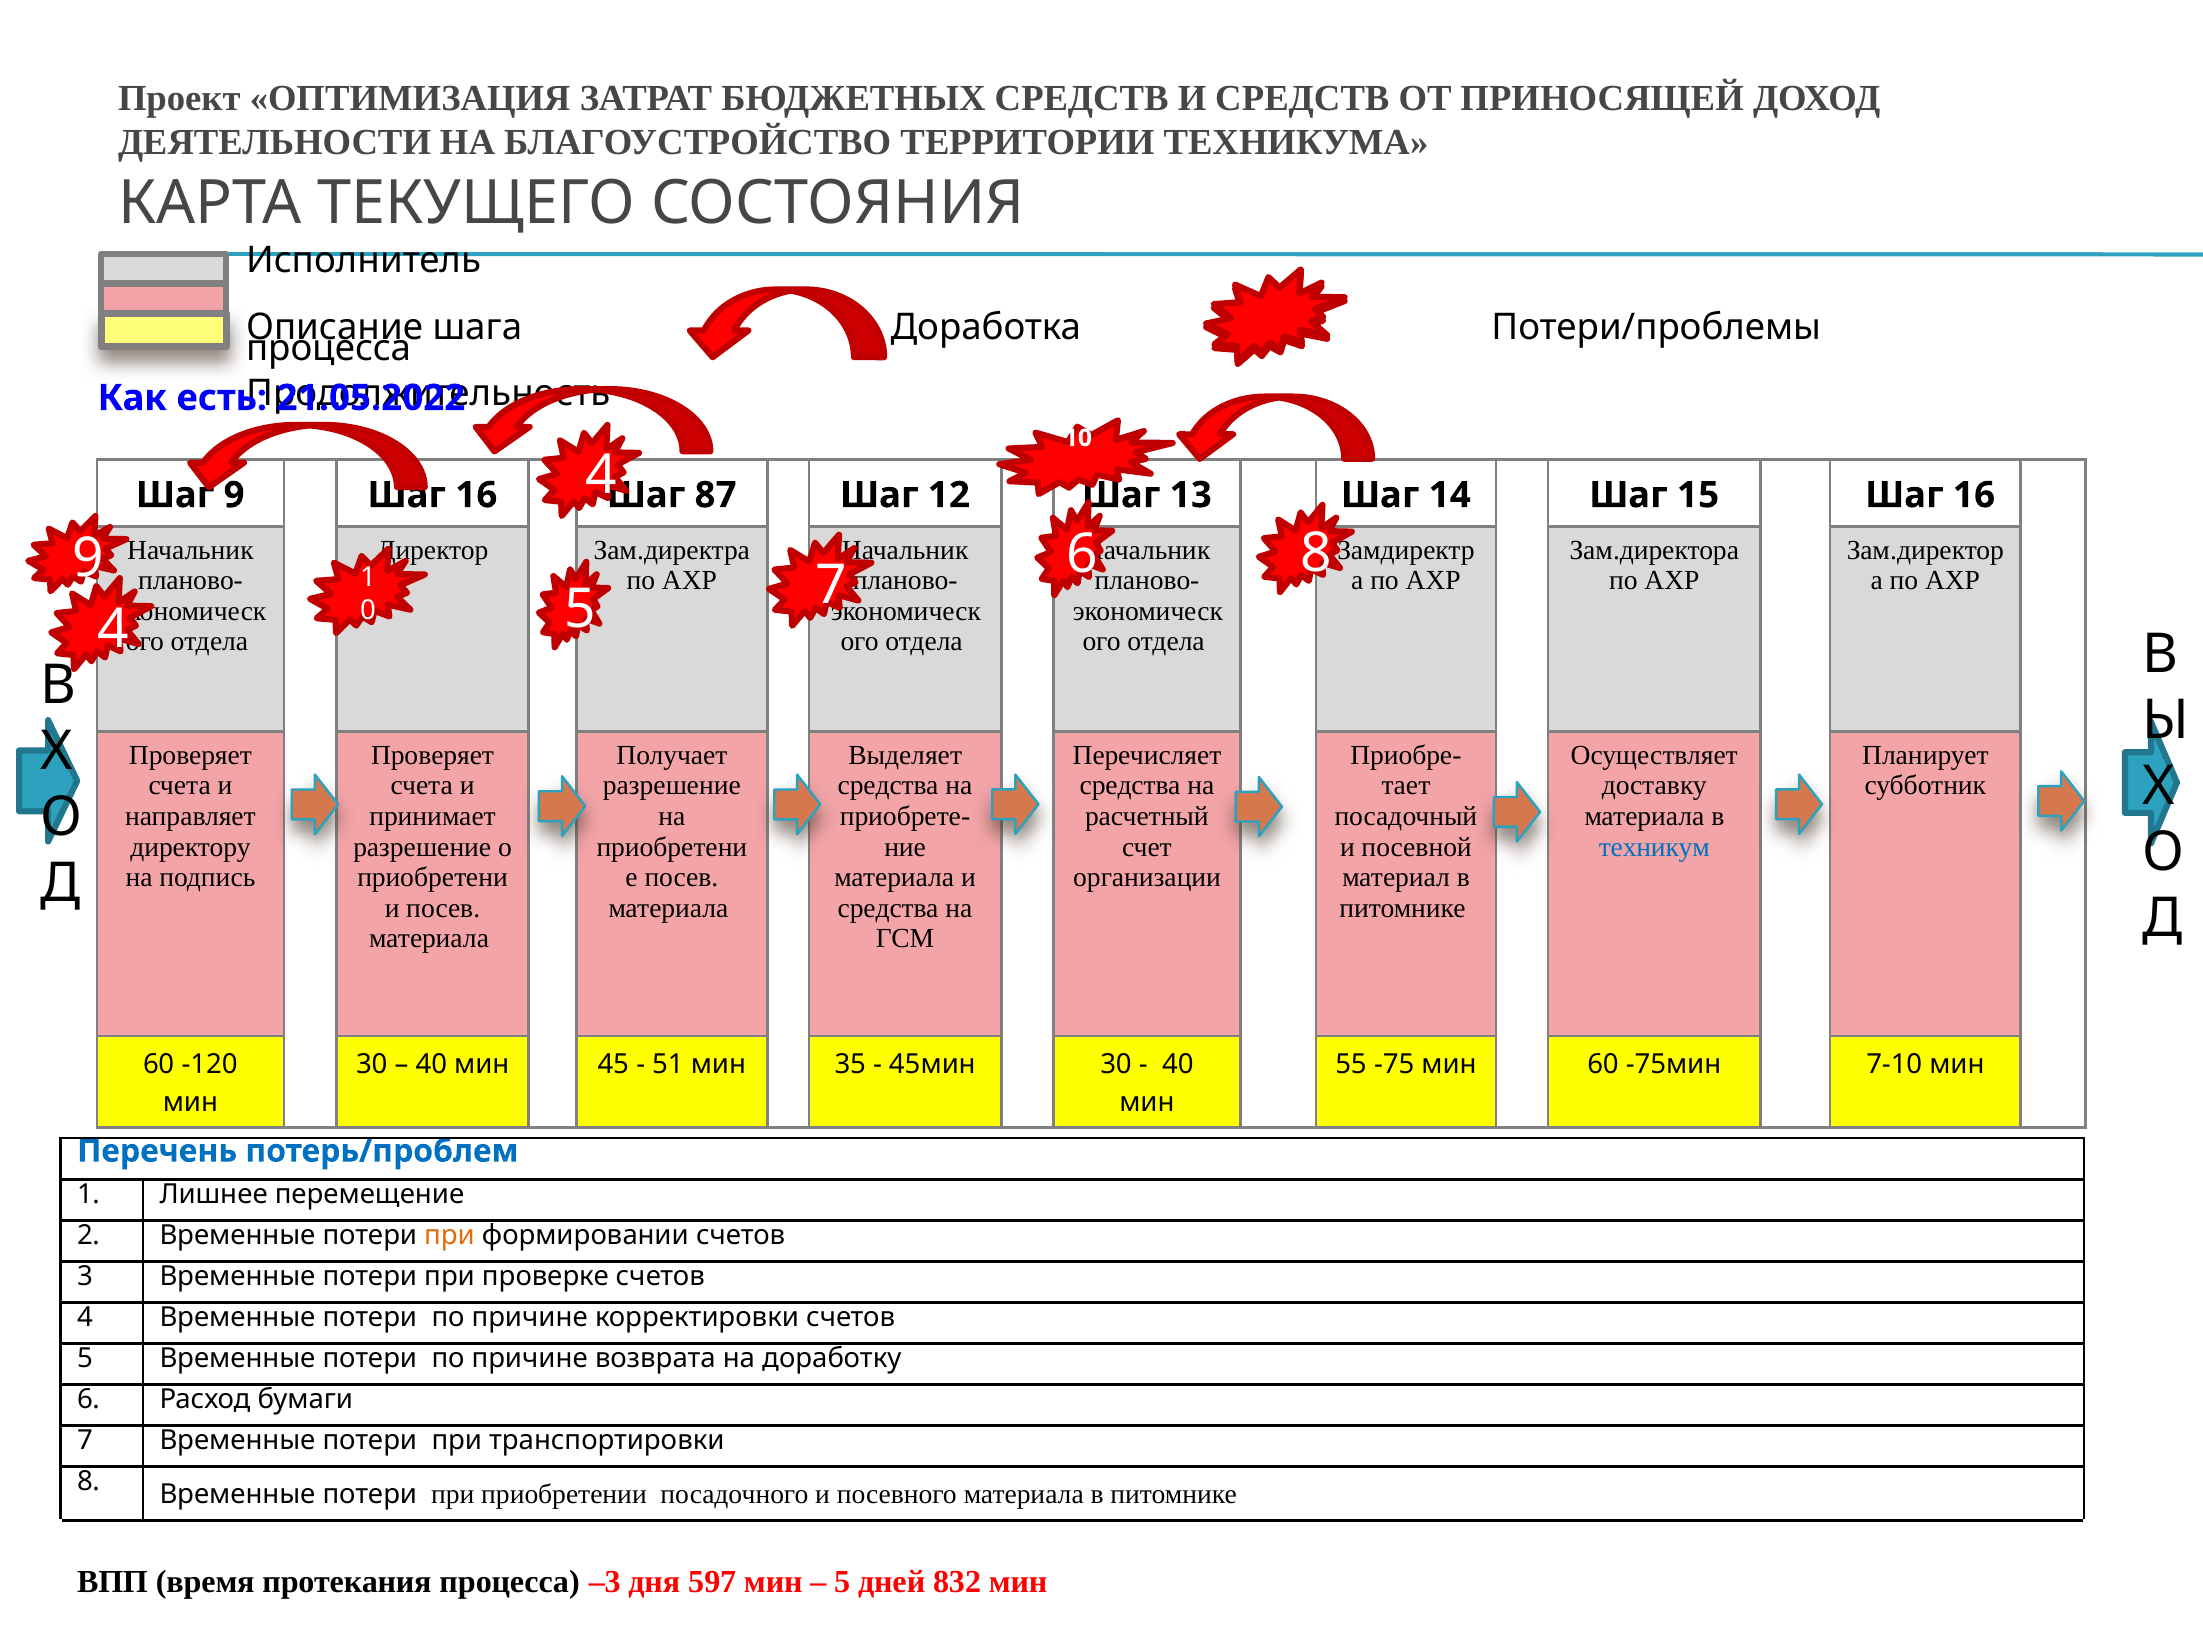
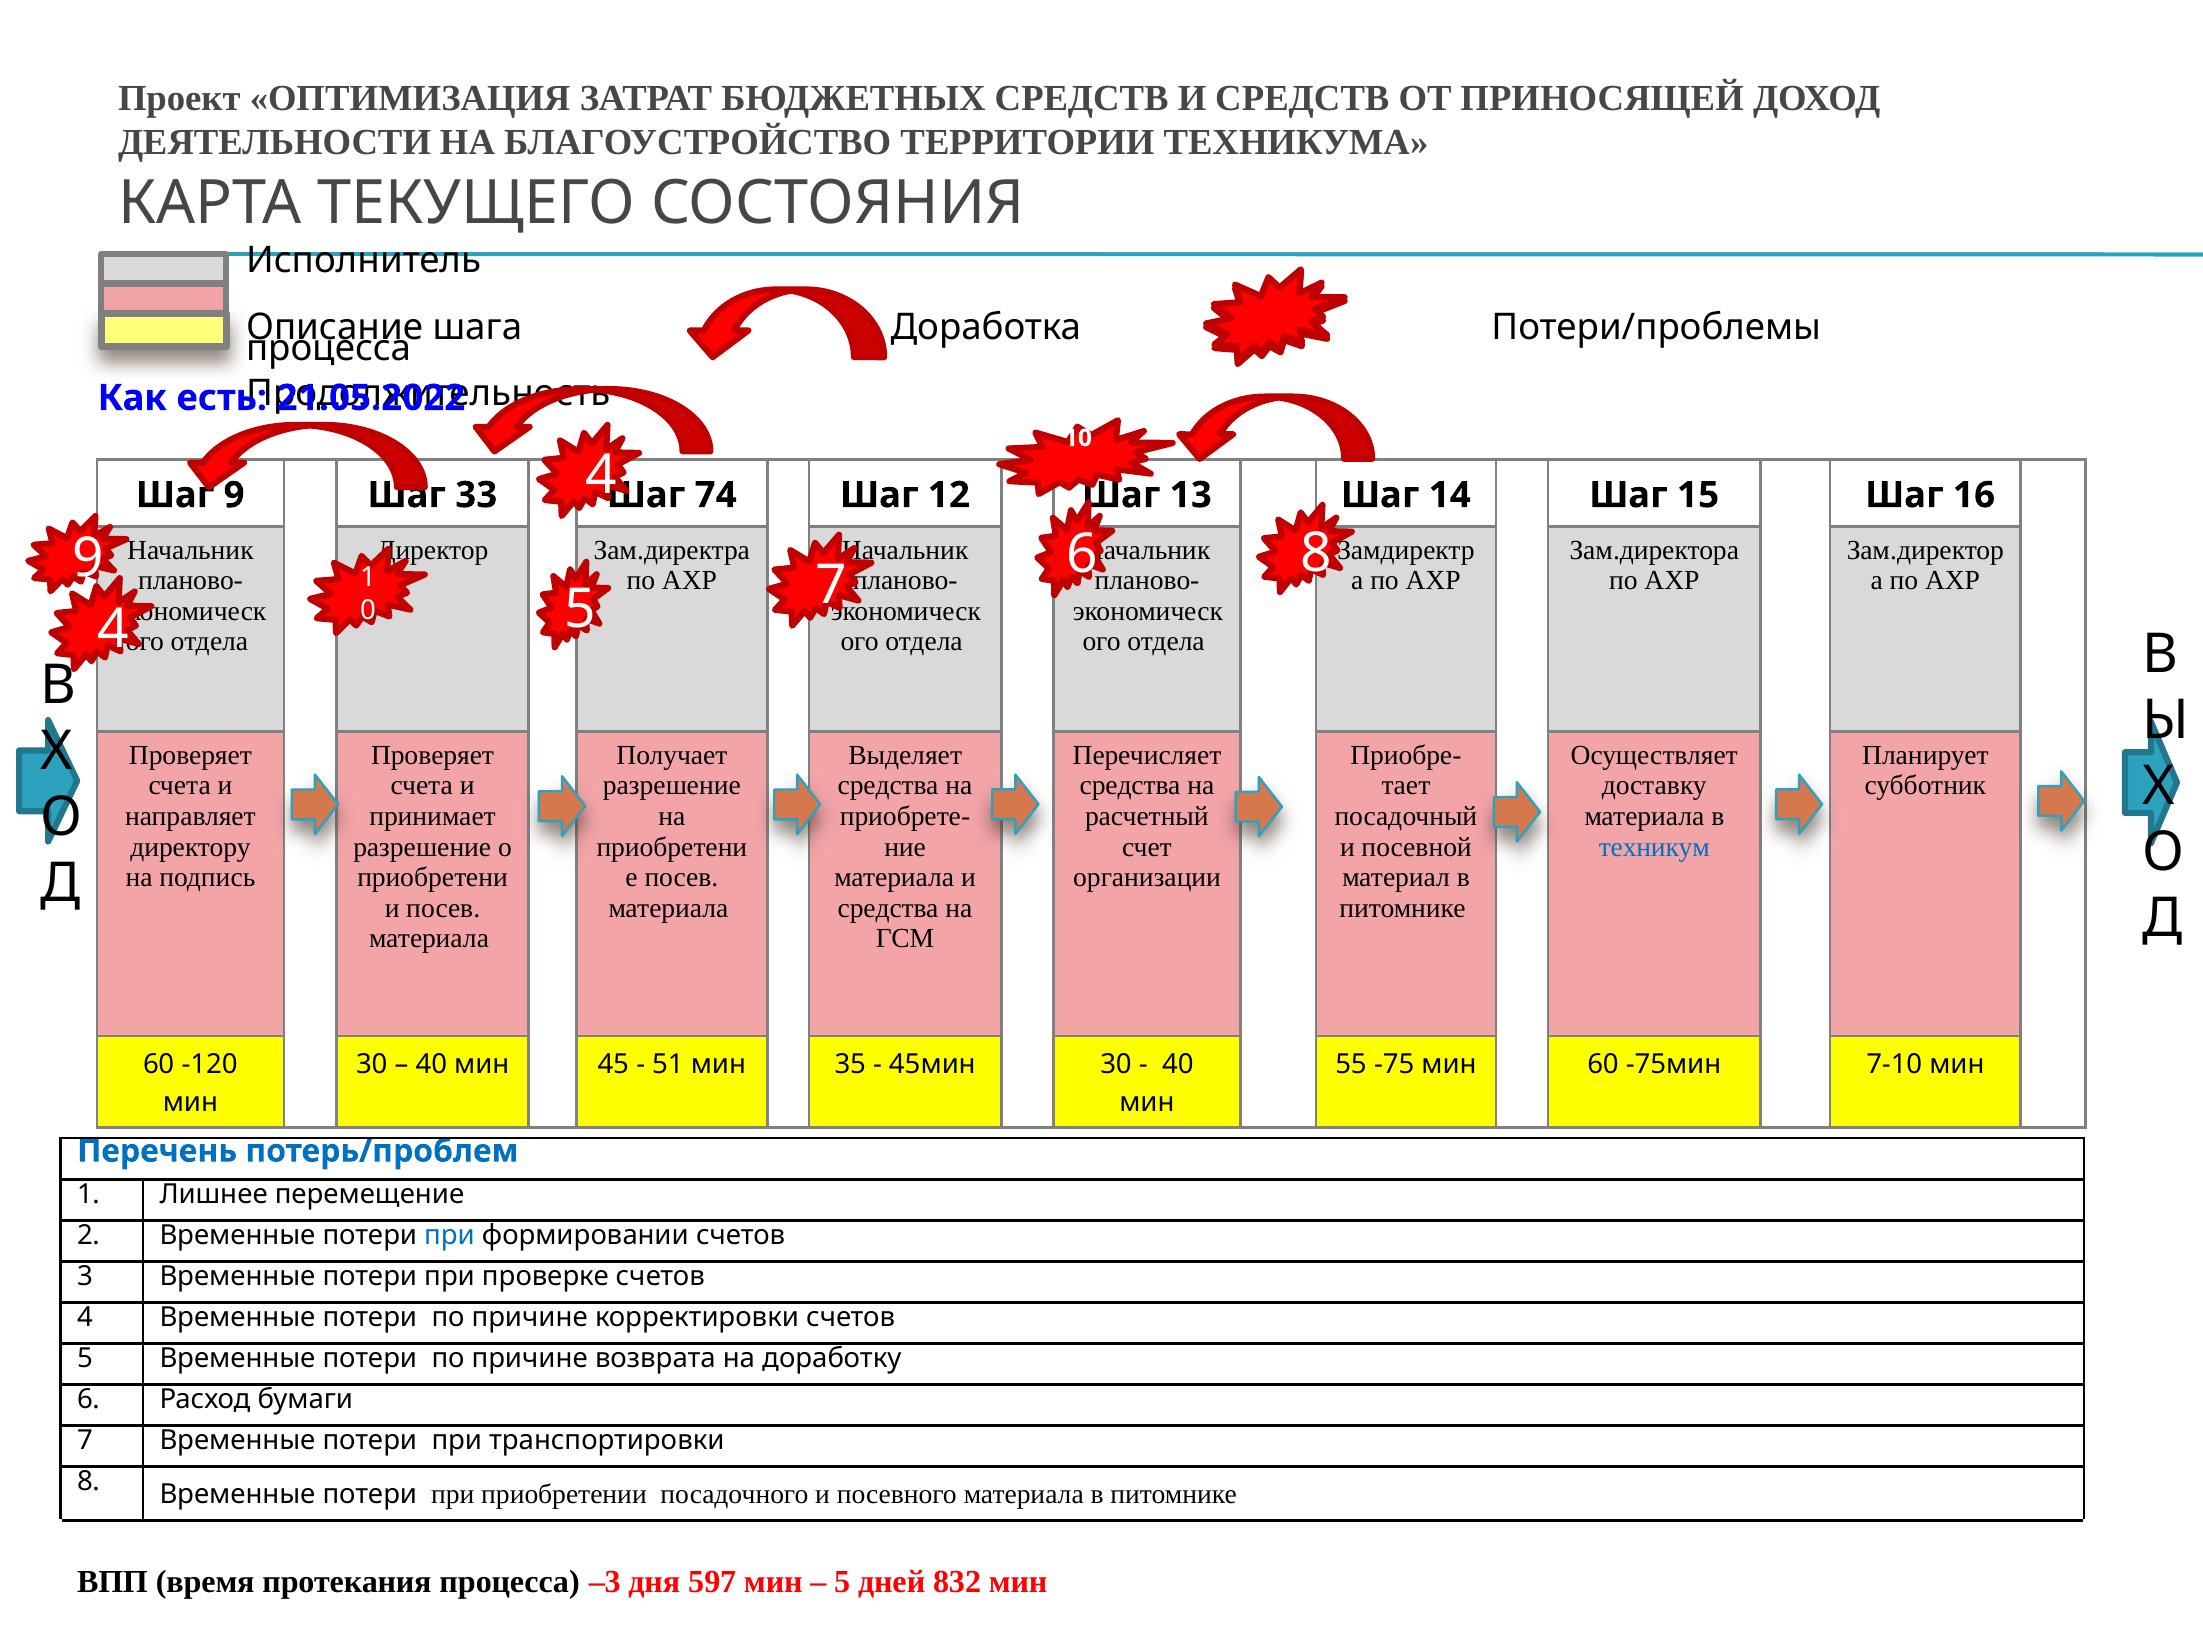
9 Шаг 16: 16 -> 33
87: 87 -> 74
при at (449, 1236) colour: orange -> blue
